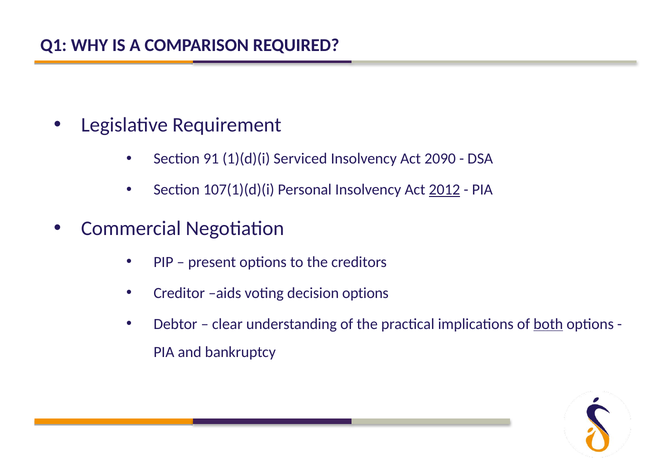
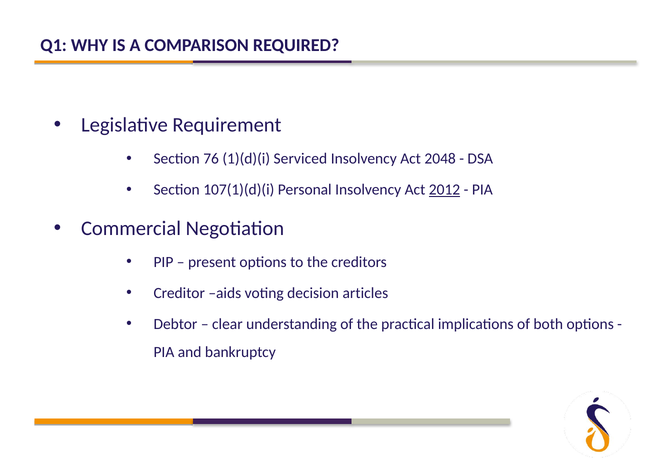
91: 91 -> 76
2090: 2090 -> 2048
decision options: options -> articles
both underline: present -> none
